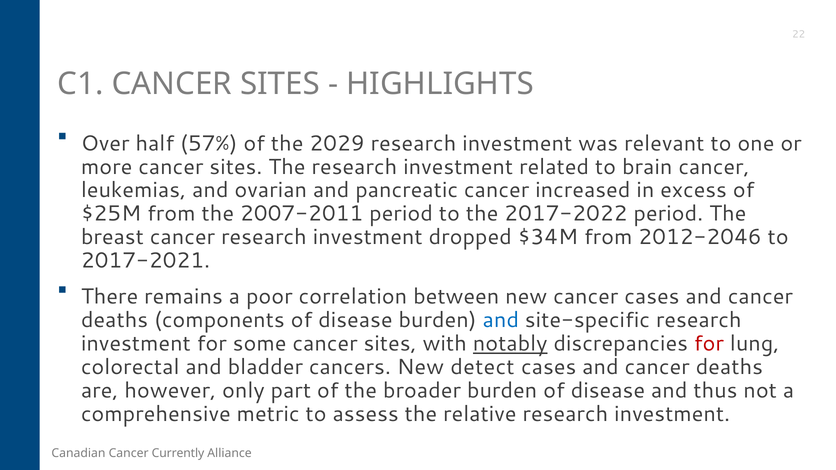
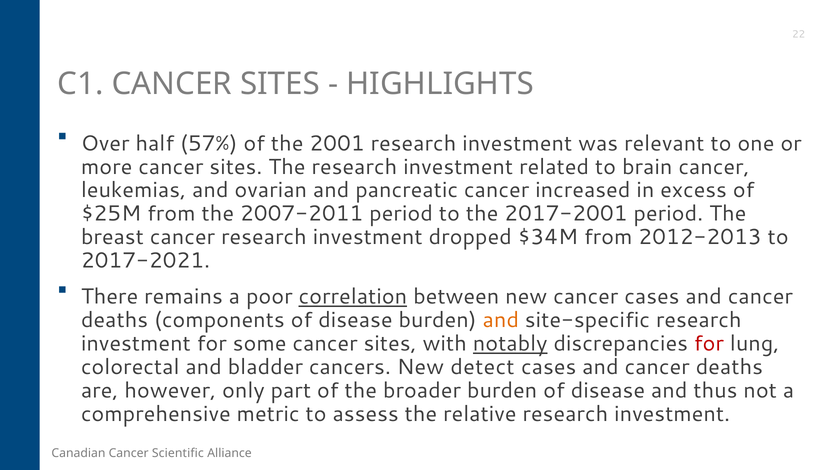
2029: 2029 -> 2001
2017-2022: 2017-2022 -> 2017-2001
2012-2046: 2012-2046 -> 2012-2013
correlation underline: none -> present
and at (501, 320) colour: blue -> orange
Currently: Currently -> Scientific
